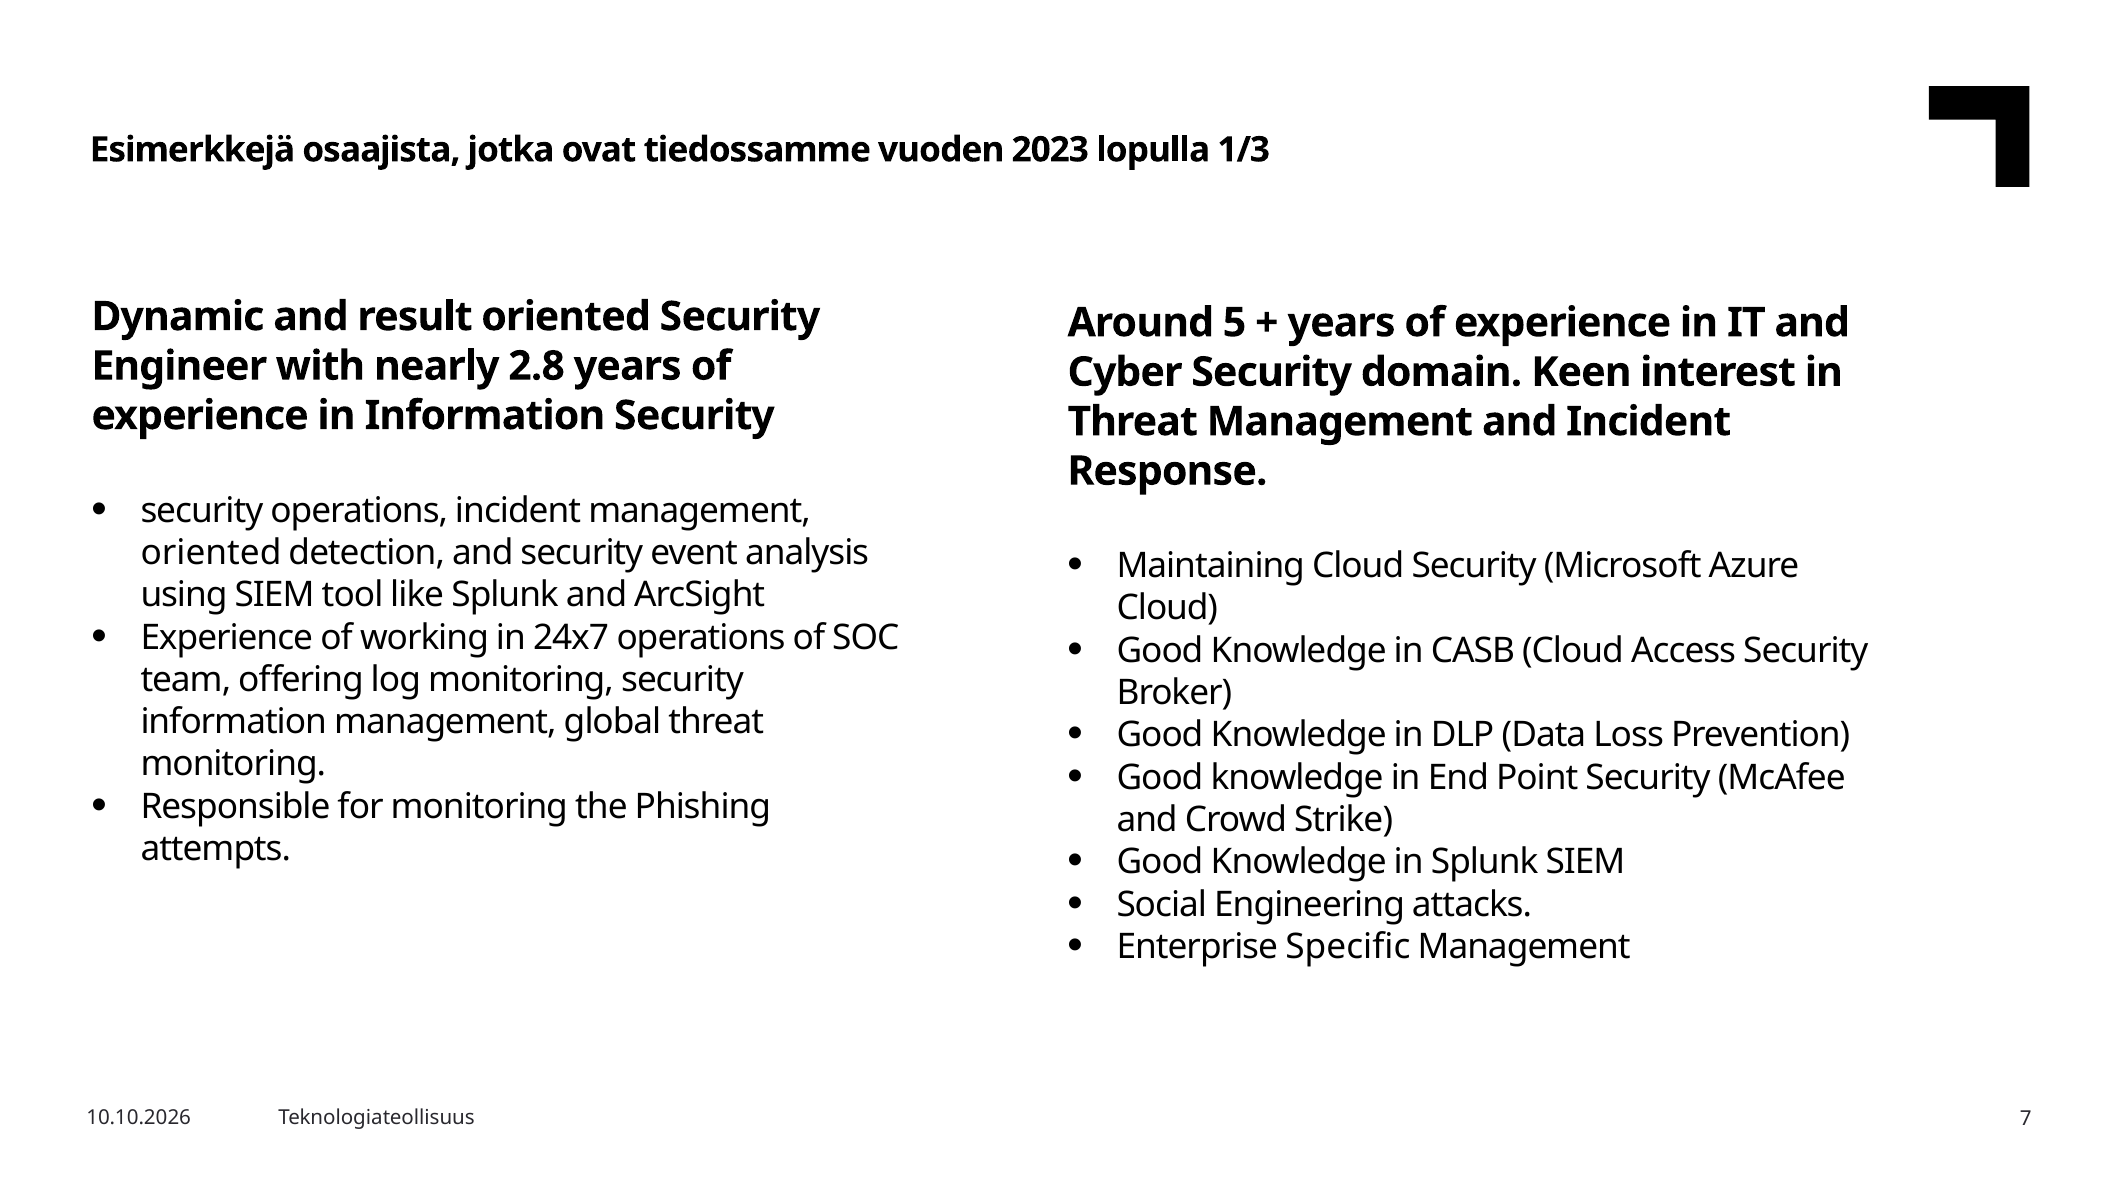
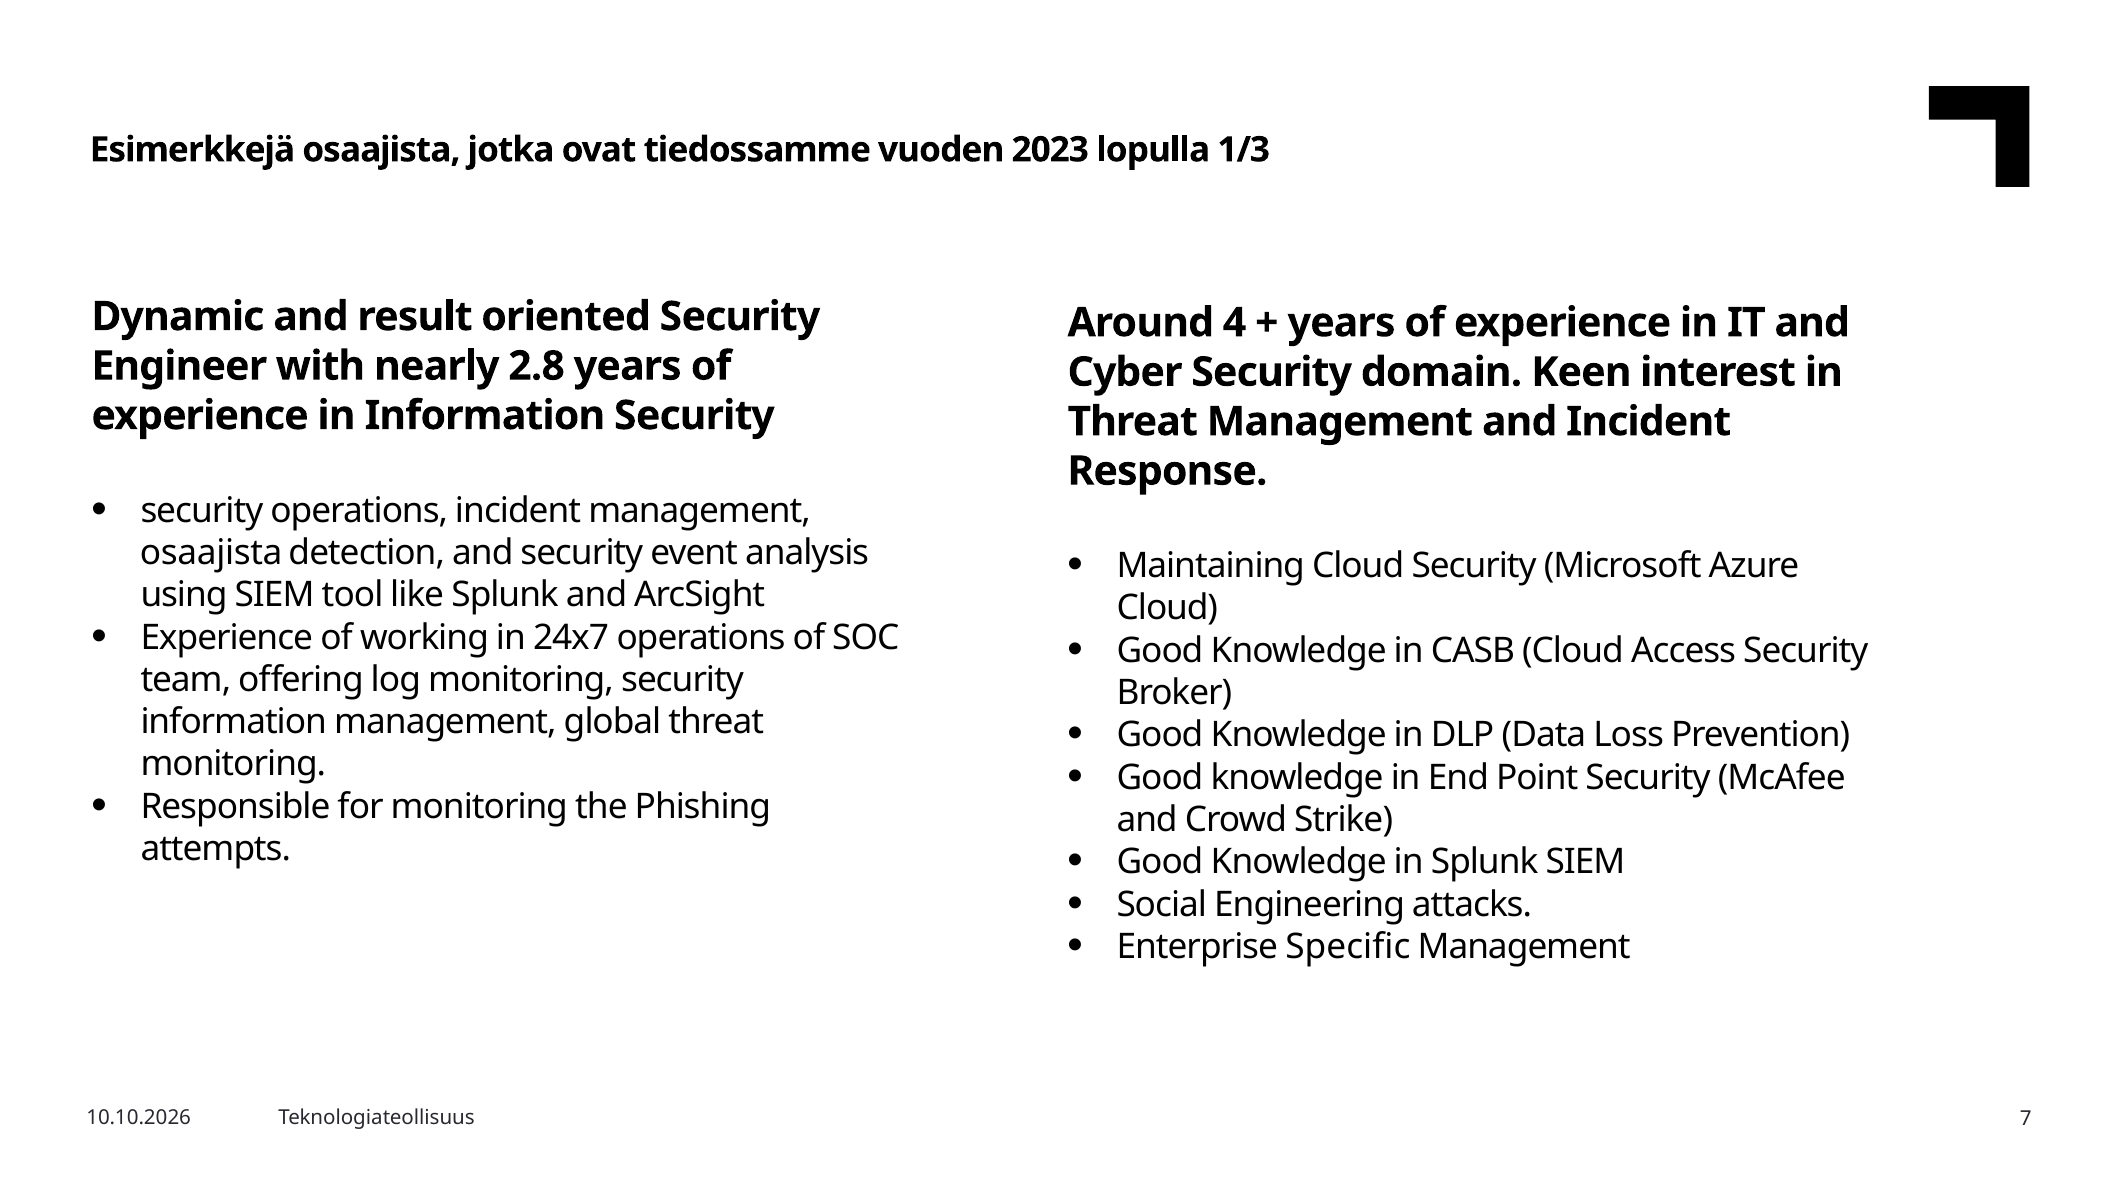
5: 5 -> 4
oriented at (211, 553): oriented -> osaajista
